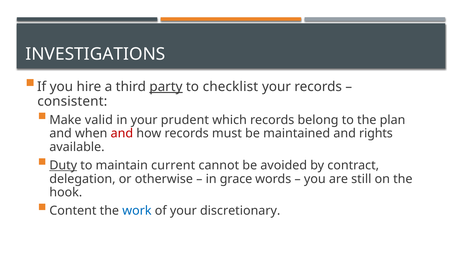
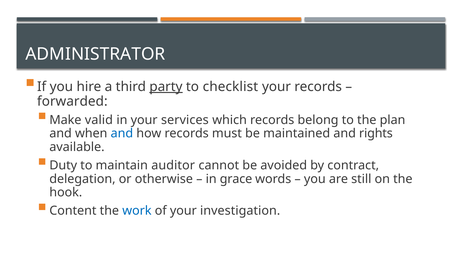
INVESTIGATIONS: INVESTIGATIONS -> ADMINISTRATOR
consistent: consistent -> forwarded
prudent: prudent -> services
and at (122, 133) colour: red -> blue
Duty underline: present -> none
current: current -> auditor
discretionary: discretionary -> investigation
